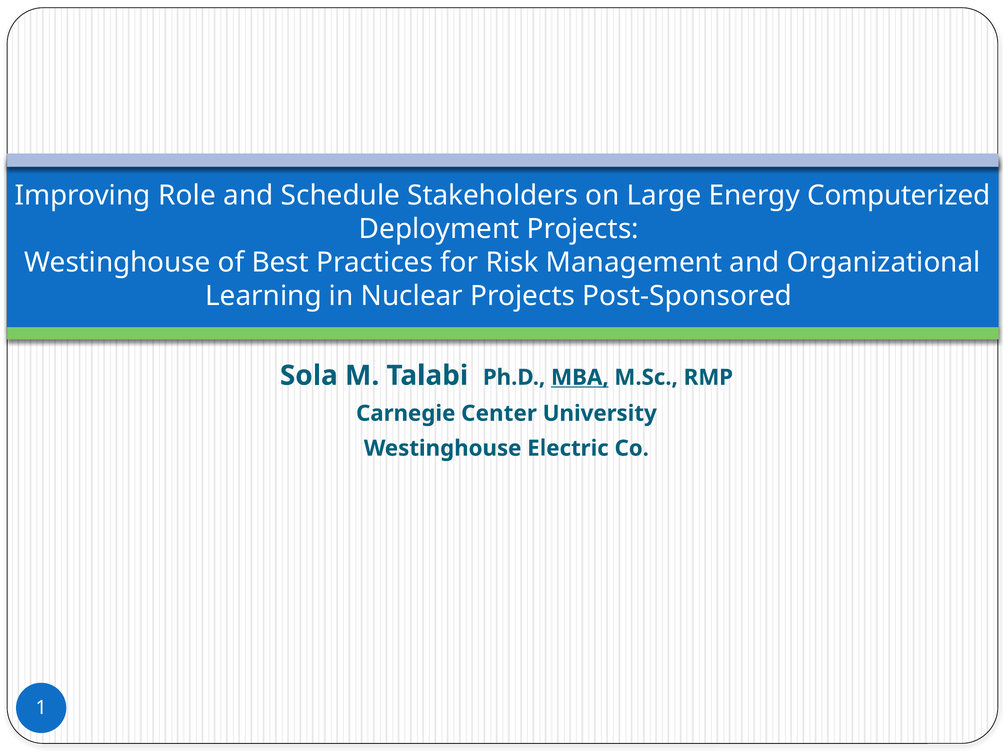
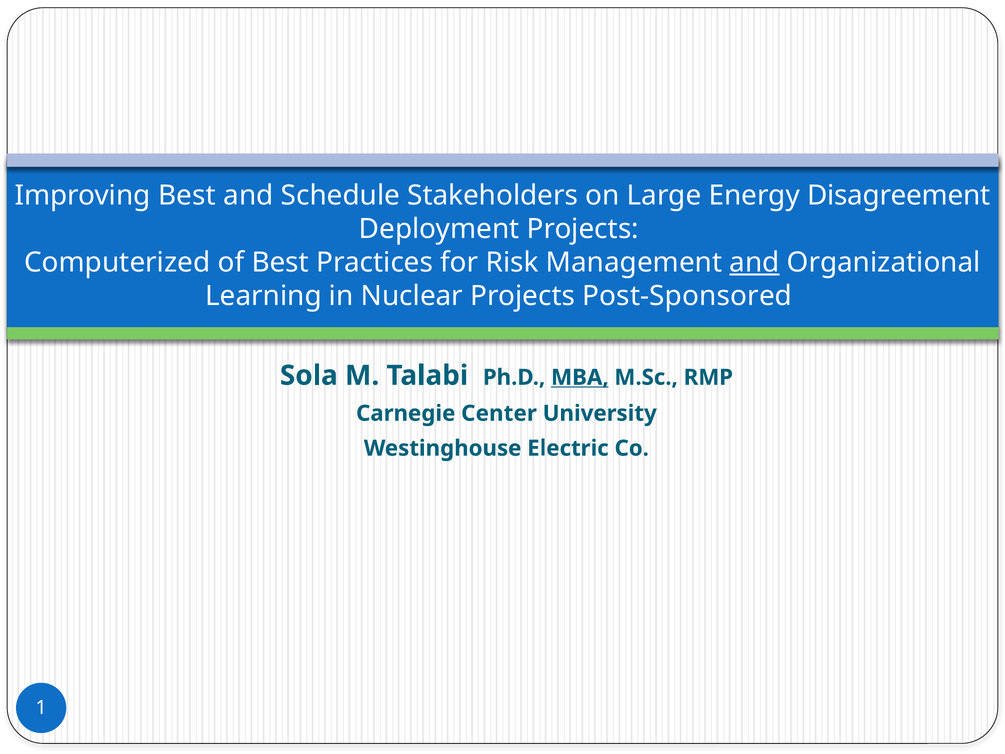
Improving Role: Role -> Best
Computerized: Computerized -> Disagreement
Westinghouse at (117, 262): Westinghouse -> Computerized
and at (755, 262) underline: none -> present
